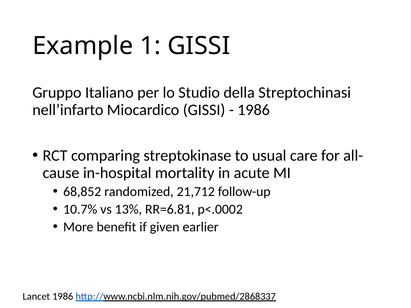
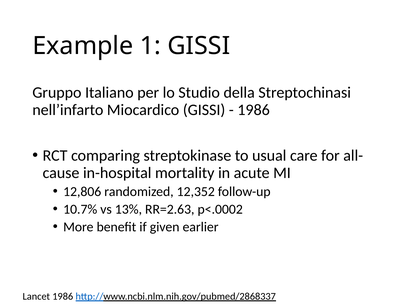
68,852: 68,852 -> 12,806
21,712: 21,712 -> 12,352
RR=6.81: RR=6.81 -> RR=2.63
